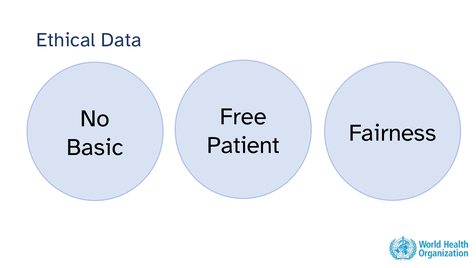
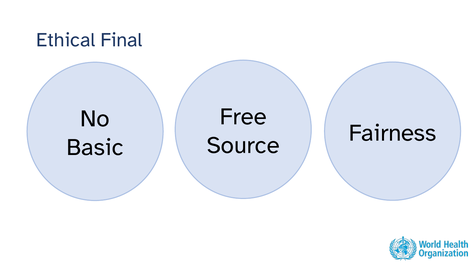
Data: Data -> Final
Patient: Patient -> Source
